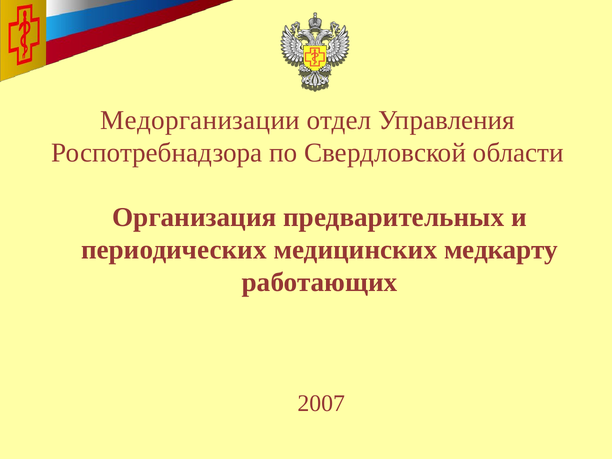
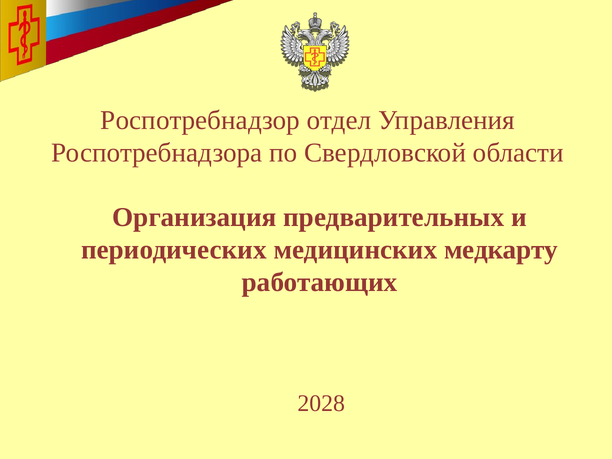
Медорганизации: Медорганизации -> Роспотребнадзор
2007: 2007 -> 2028
